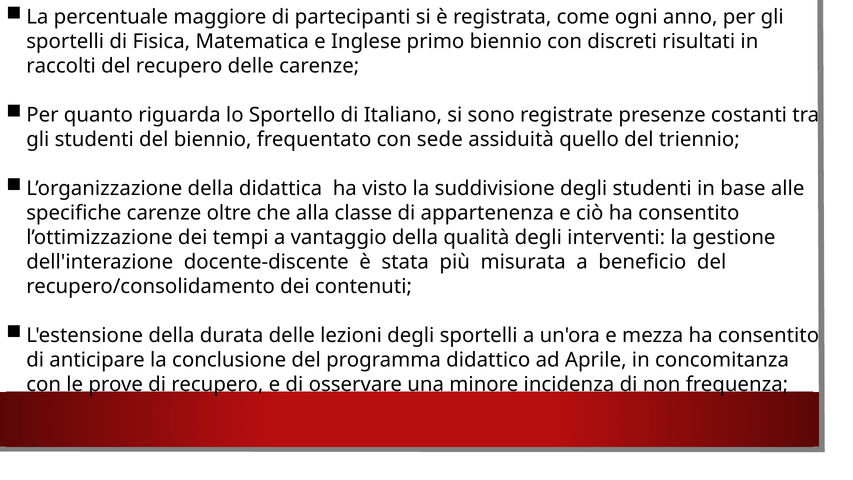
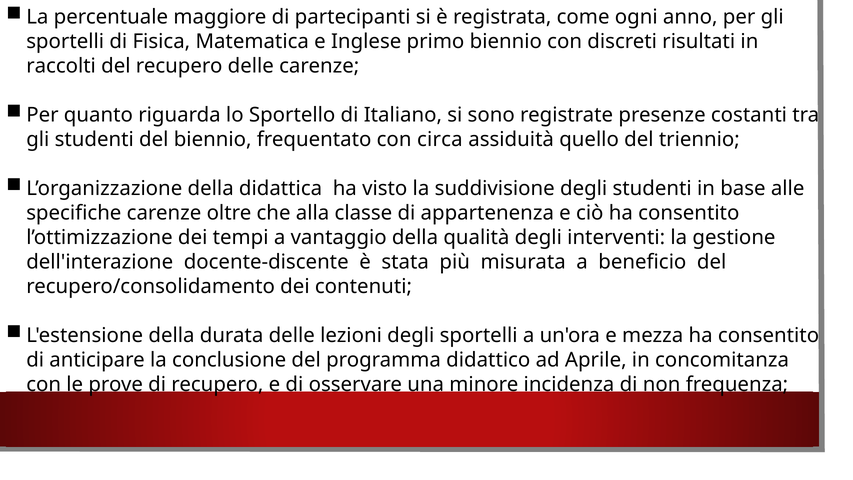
sede: sede -> circa
